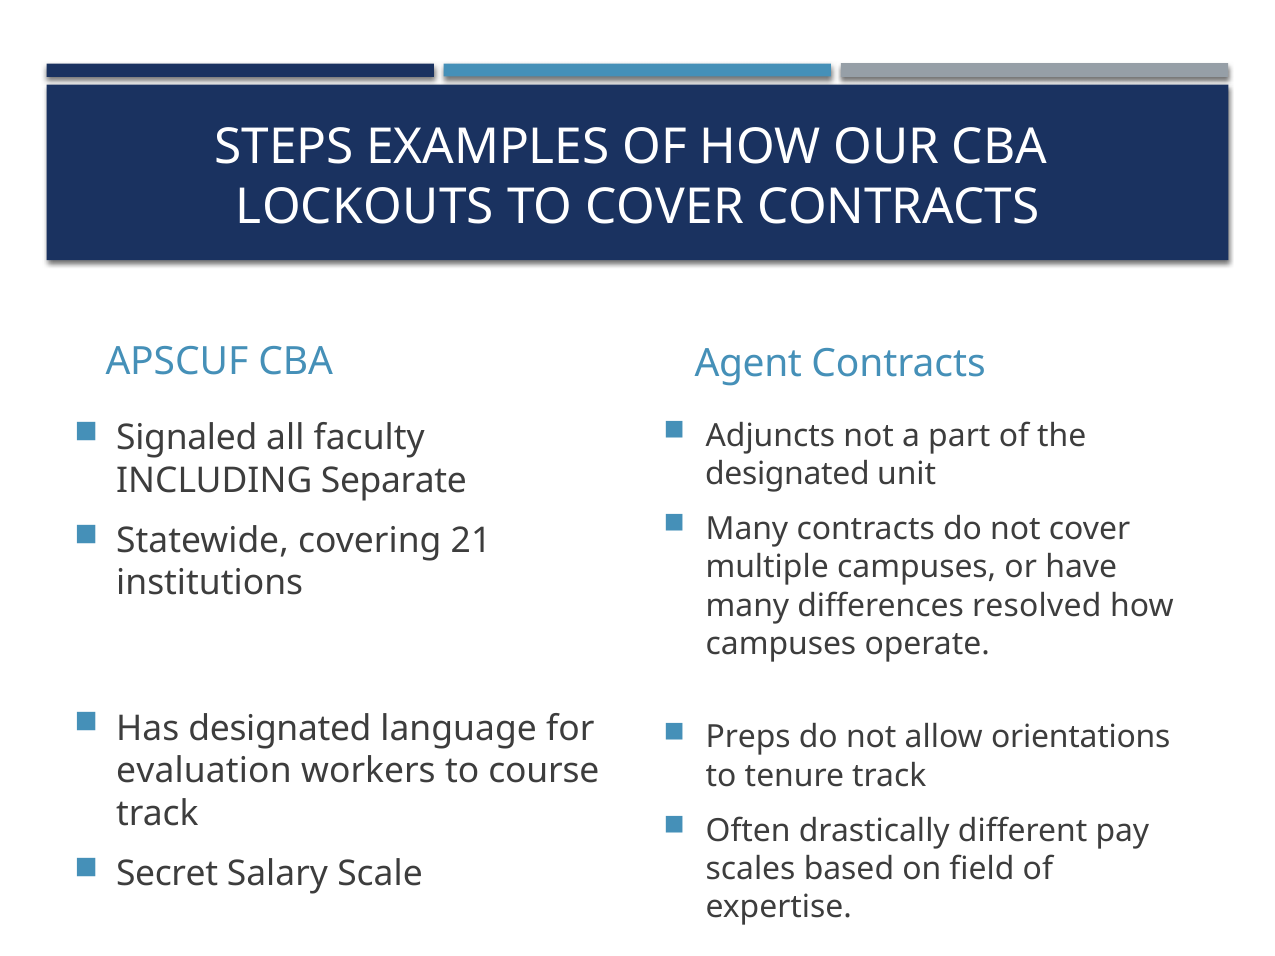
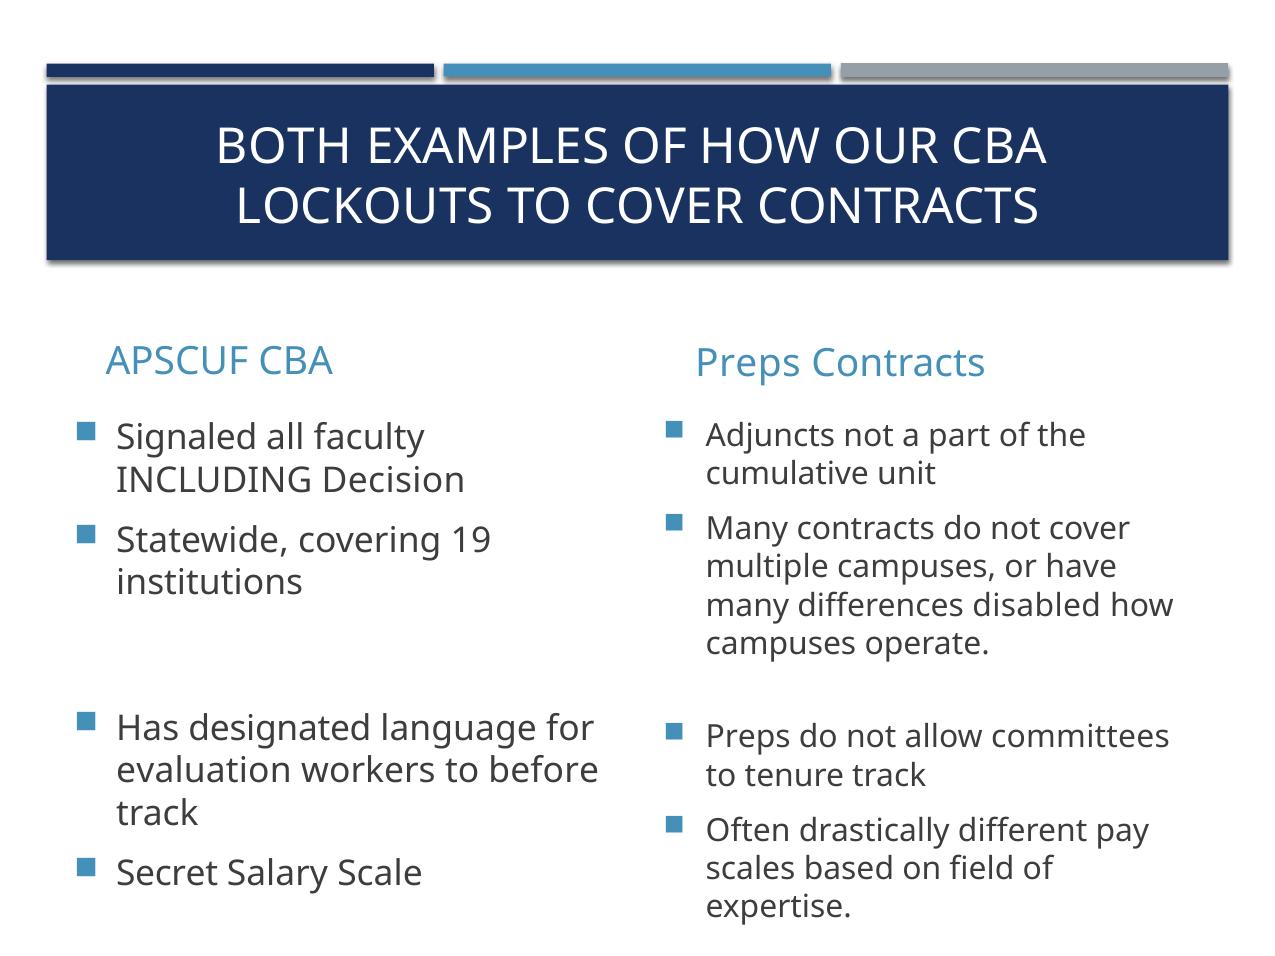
STEPS: STEPS -> BOTH
Agent at (748, 364): Agent -> Preps
designated at (787, 474): designated -> cumulative
Separate: Separate -> Decision
21: 21 -> 19
resolved: resolved -> disabled
orientations: orientations -> committees
course: course -> before
